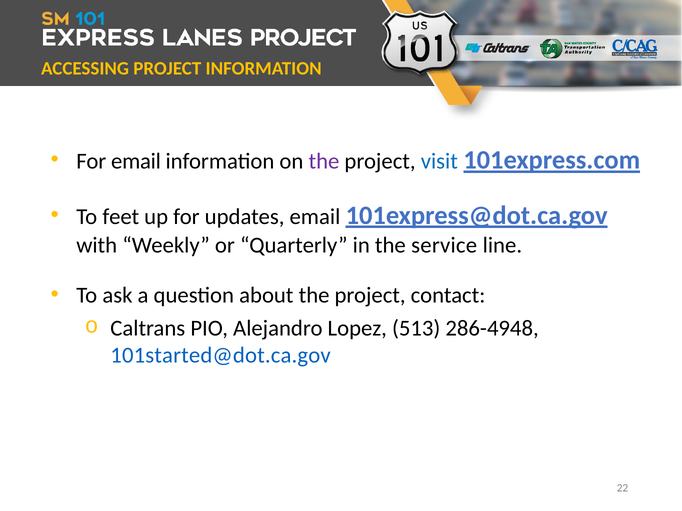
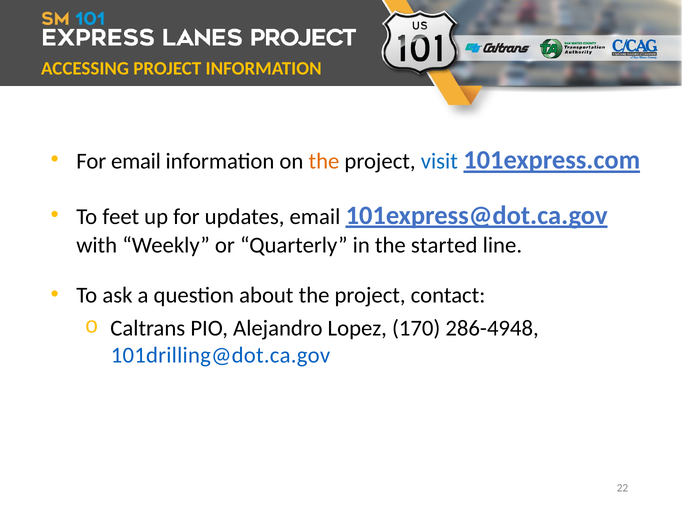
the at (324, 162) colour: purple -> orange
service: service -> started
513: 513 -> 170
101started@dot.ca.gov: 101started@dot.ca.gov -> 101drilling@dot.ca.gov
